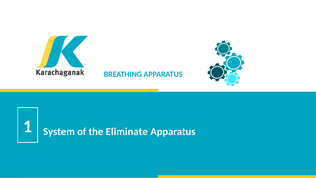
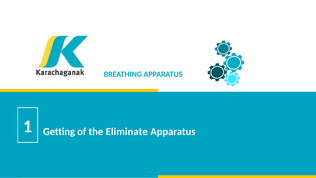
System: System -> Getting
